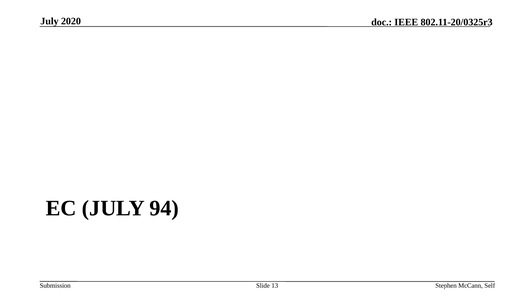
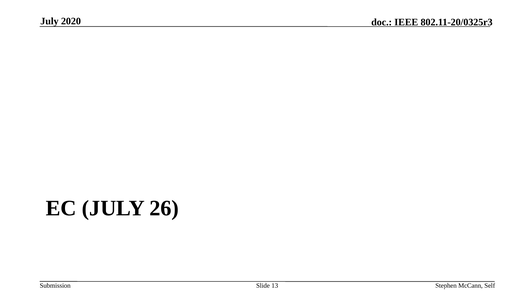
94: 94 -> 26
